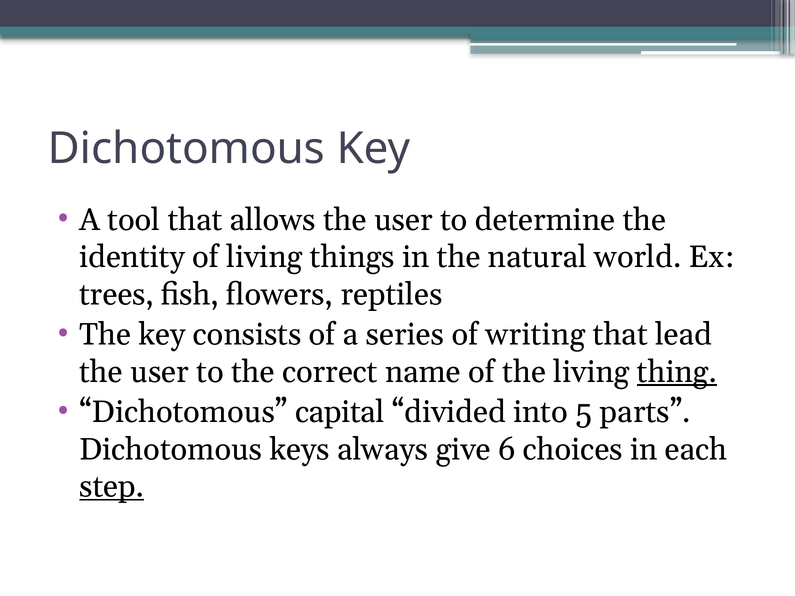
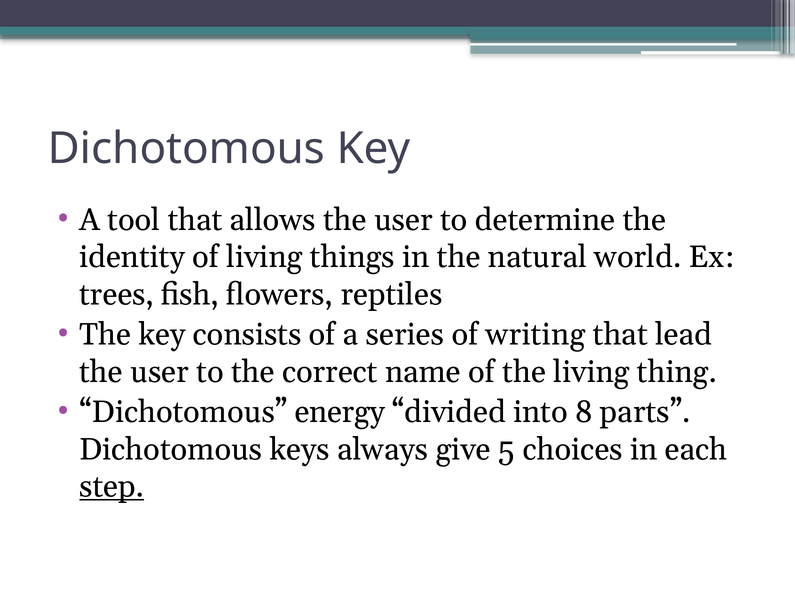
thing underline: present -> none
capital: capital -> energy
5: 5 -> 8
6: 6 -> 5
